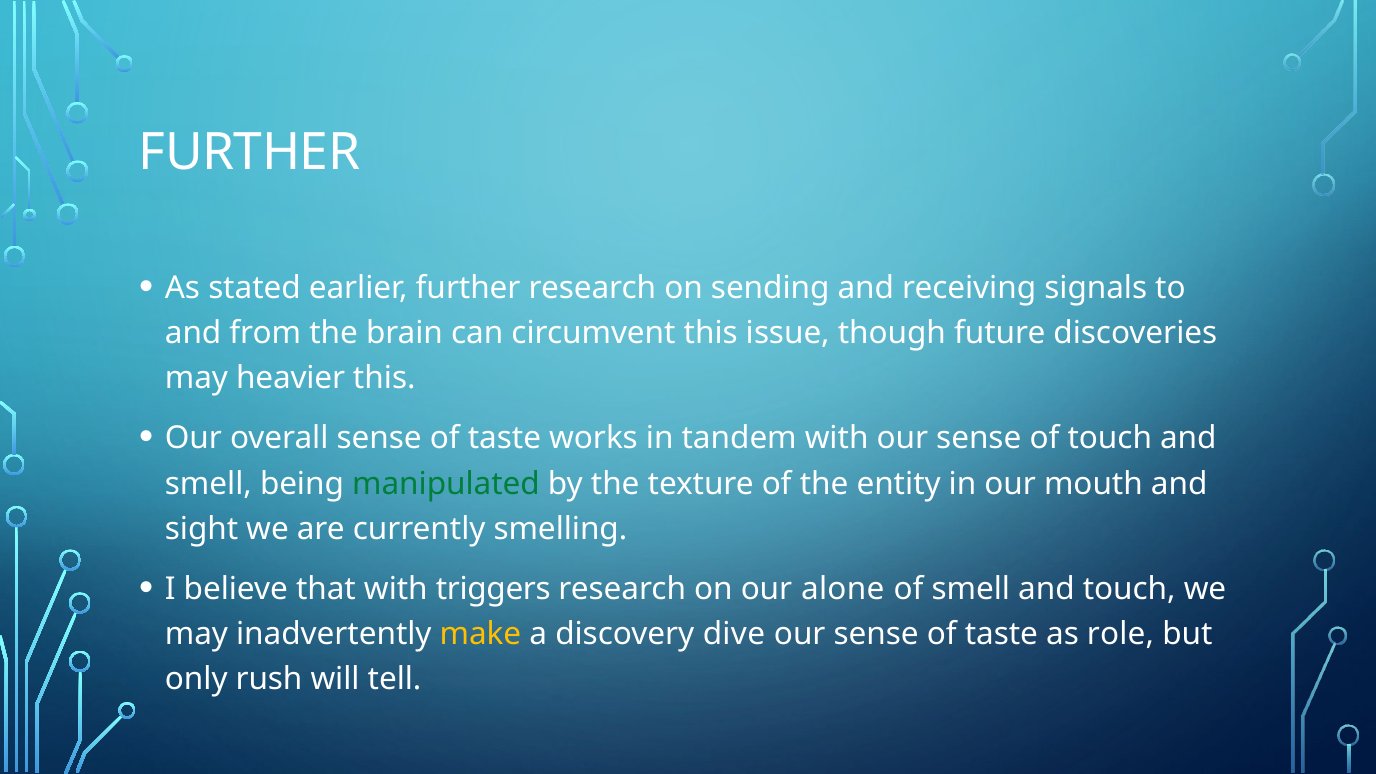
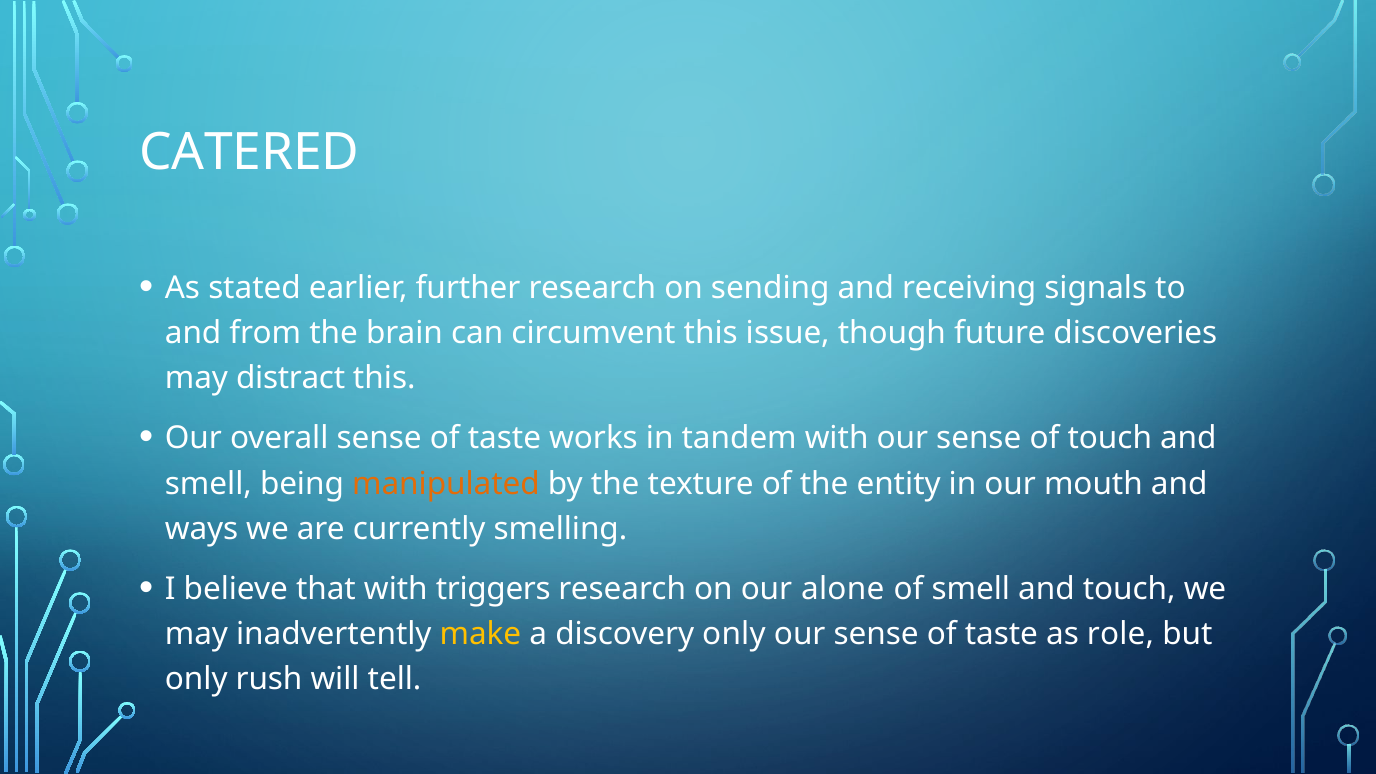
FURTHER at (250, 153): FURTHER -> CATERED
heavier: heavier -> distract
manipulated colour: green -> orange
sight: sight -> ways
discovery dive: dive -> only
